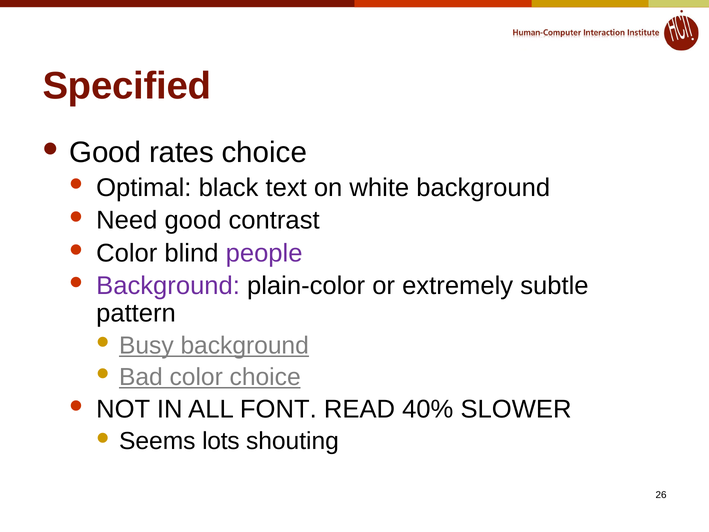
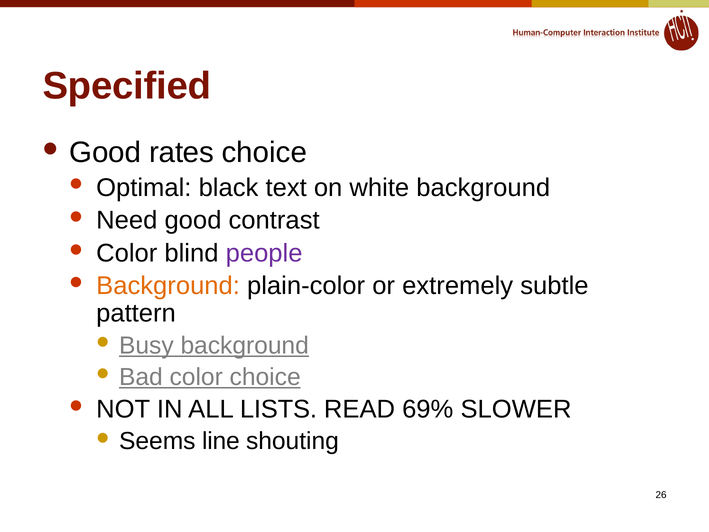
Background at (168, 286) colour: purple -> orange
FONT: FONT -> LISTS
40%: 40% -> 69%
lots: lots -> line
